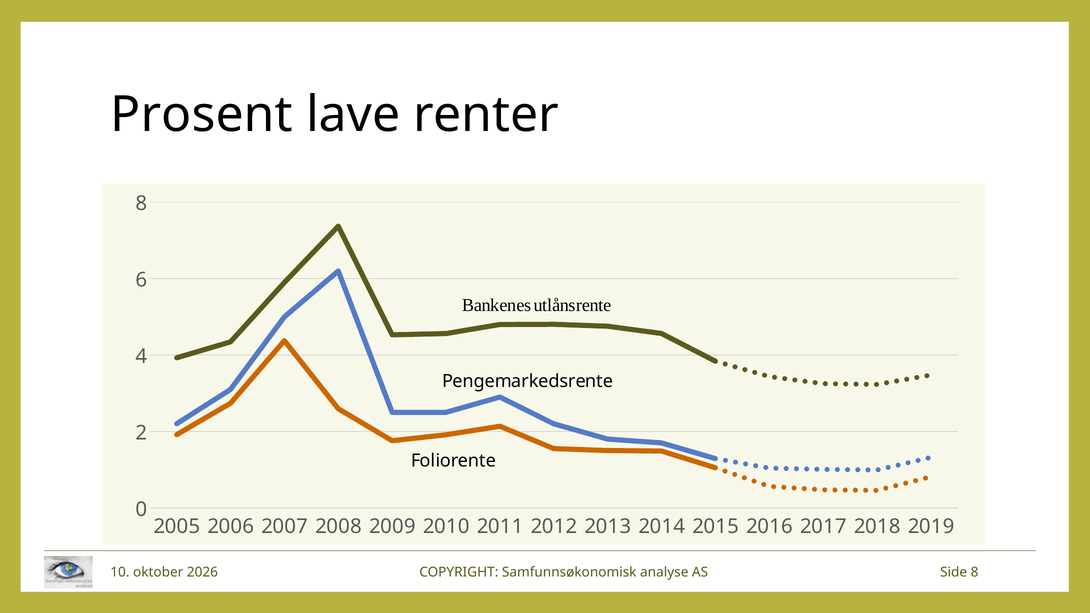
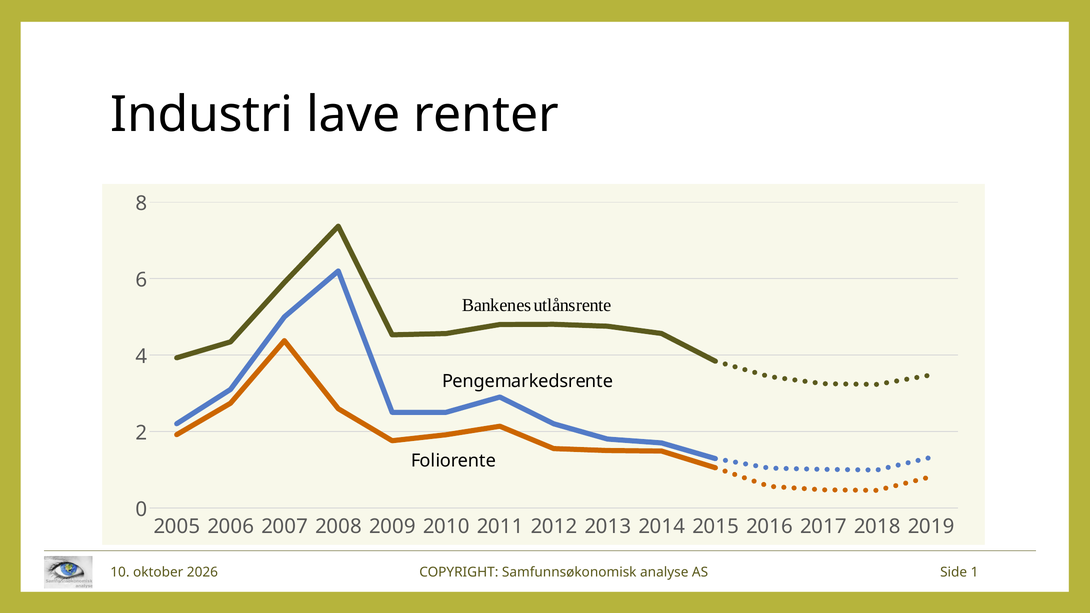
Prosent: Prosent -> Industri
Side 8: 8 -> 1
